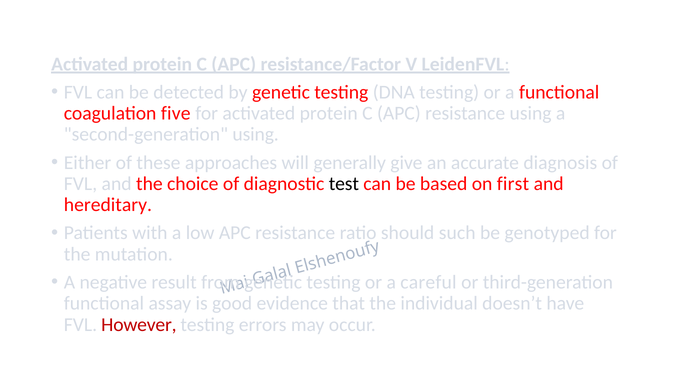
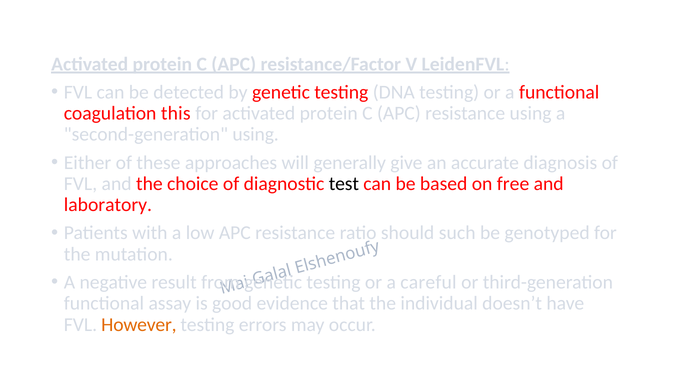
five: five -> this
first: first -> free
hereditary: hereditary -> laboratory
However colour: red -> orange
